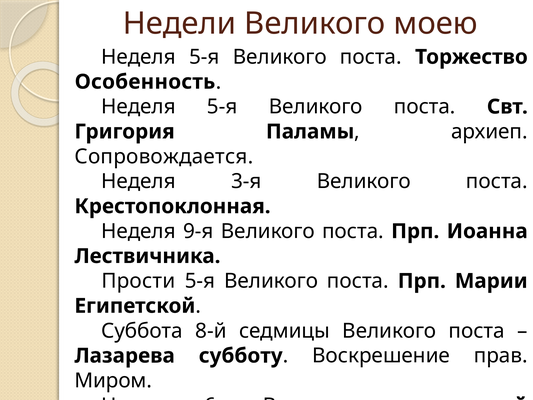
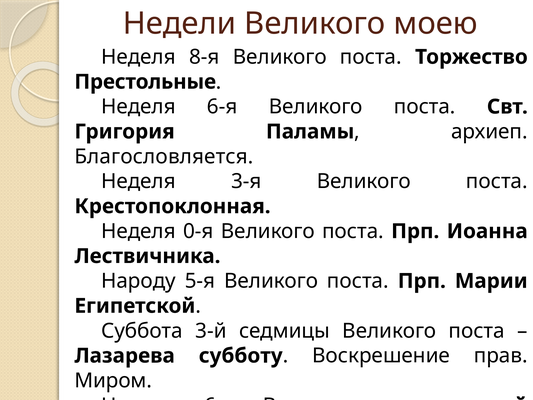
5-я at (204, 57): 5-я -> 8-я
Особенность: Особенность -> Престольные
5-я at (222, 107): 5-я -> 6-я
Сопровождается: Сопровождается -> Благословляется
9-я: 9-я -> 0-я
Прости: Прости -> Народу
8-й: 8-й -> 3-й
